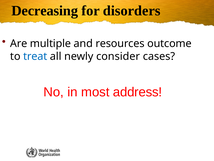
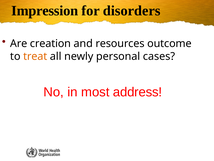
Decreasing: Decreasing -> Impression
multiple: multiple -> creation
treat colour: blue -> orange
consider: consider -> personal
